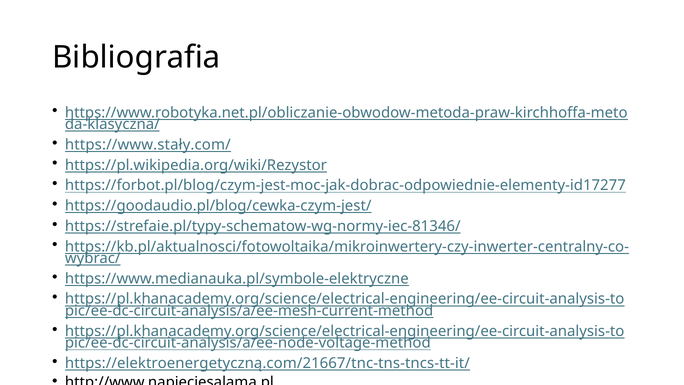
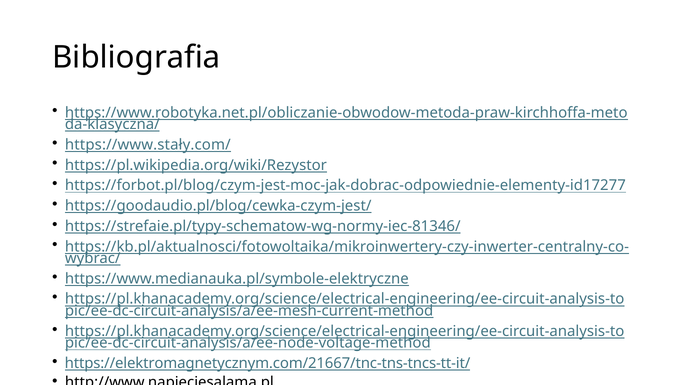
https://elektroenergetyczną.com/21667/tnc-tns-tncs-tt-it/: https://elektroenergetyczną.com/21667/tnc-tns-tncs-tt-it/ -> https://elektromagnetycznym.com/21667/tnc-tns-tncs-tt-it/
